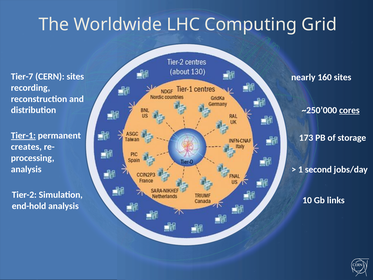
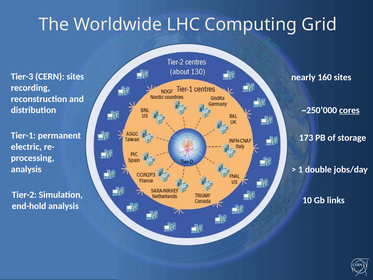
Tier-7: Tier-7 -> Tier-3
Tier-1 underline: present -> none
creates: creates -> electric
second: second -> double
